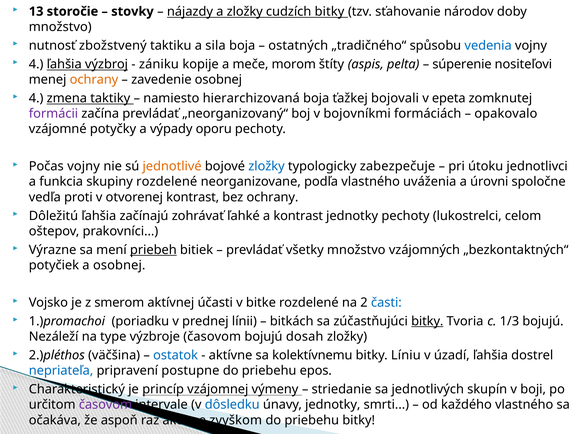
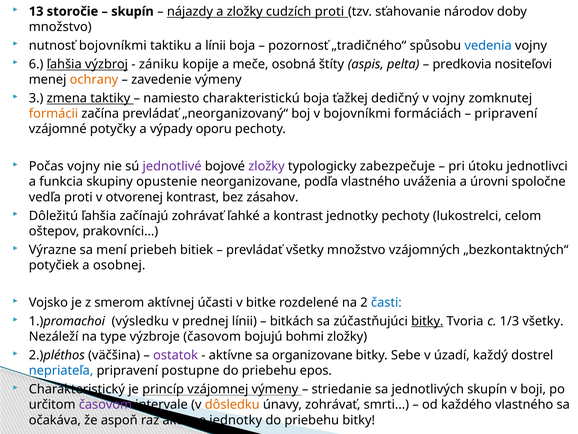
stovky at (132, 11): stovky -> skupín
cudzích bitky: bitky -> proti
nutnosť zbožstvený: zbožstvený -> bojovníkmi
a sila: sila -> línii
ostatných: ostatných -> pozornosť
4 at (36, 64): 4 -> 6
morom: morom -> osobná
súperenie: súperenie -> predkovia
zavedenie osobnej: osobnej -> výmeny
4 at (36, 98): 4 -> 3
hierarchizovaná: hierarchizovaná -> charakteristickú
bojovali: bojovali -> dedičný
v epeta: epeta -> vojny
formácii colour: purple -> orange
opakovalo at (506, 114): opakovalo -> pripravení
jednotlivé colour: orange -> purple
zložky at (266, 166) colour: blue -> purple
skupiny rozdelené: rozdelené -> opustenie
bez ochrany: ochrany -> zásahov
priebeh underline: present -> none
poriadku: poriadku -> výsledku
1/3 bojujú: bojujú -> všetky
dosah: dosah -> bohmi
ostatok colour: blue -> purple
kolektívnemu: kolektívnemu -> organizovane
Líniu: Líniu -> Sebe
úzadí ľahšia: ľahšia -> každý
dôsledku colour: blue -> orange
únavy jednotky: jednotky -> zohrávať
aktívne zvyškom: zvyškom -> jednotky
